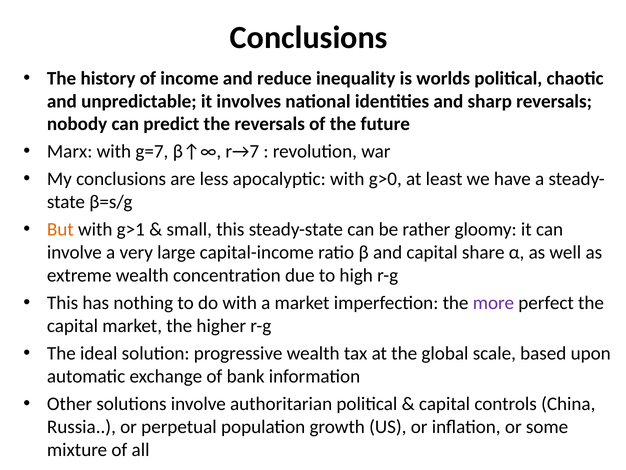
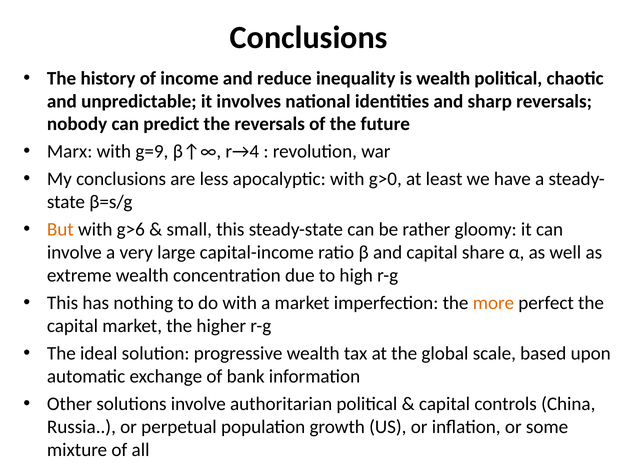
is worlds: worlds -> wealth
g=7: g=7 -> g=9
r→7: r→7 -> r→4
g>1: g>1 -> g>6
more colour: purple -> orange
